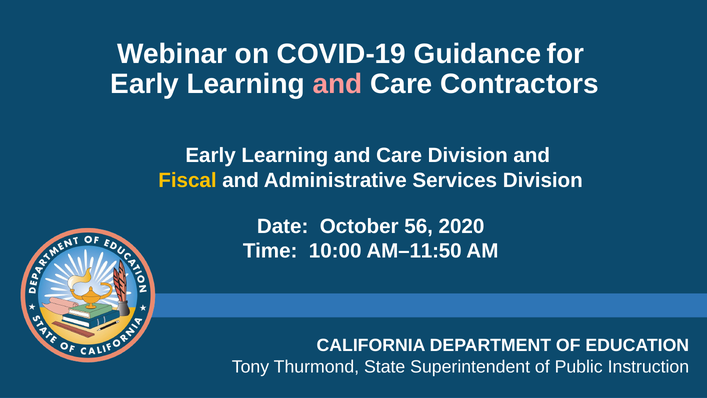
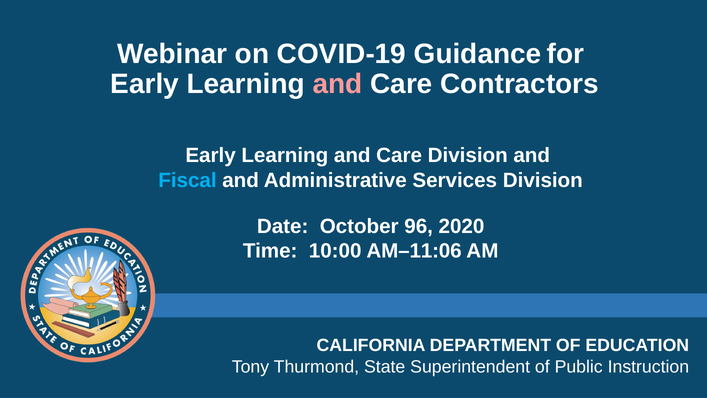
Fiscal colour: yellow -> light blue
56: 56 -> 96
AM–11:50: AM–11:50 -> AM–11:06
